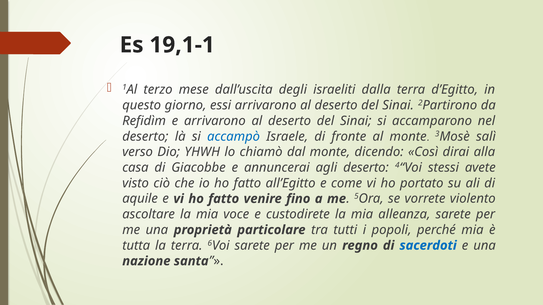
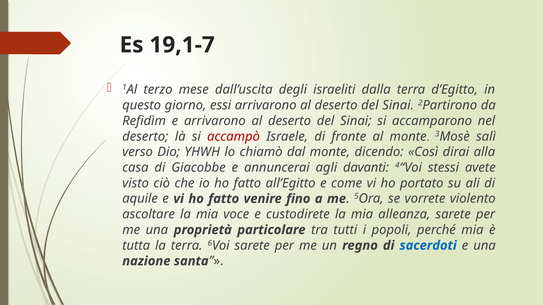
19,1-1: 19,1-1 -> 19,1-7
accampò colour: blue -> red
agli deserto: deserto -> davanti
